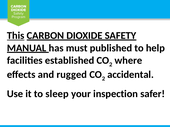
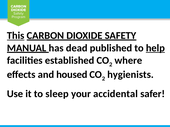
must: must -> dead
help underline: none -> present
rugged: rugged -> housed
accidental: accidental -> hygienists
inspection: inspection -> accidental
